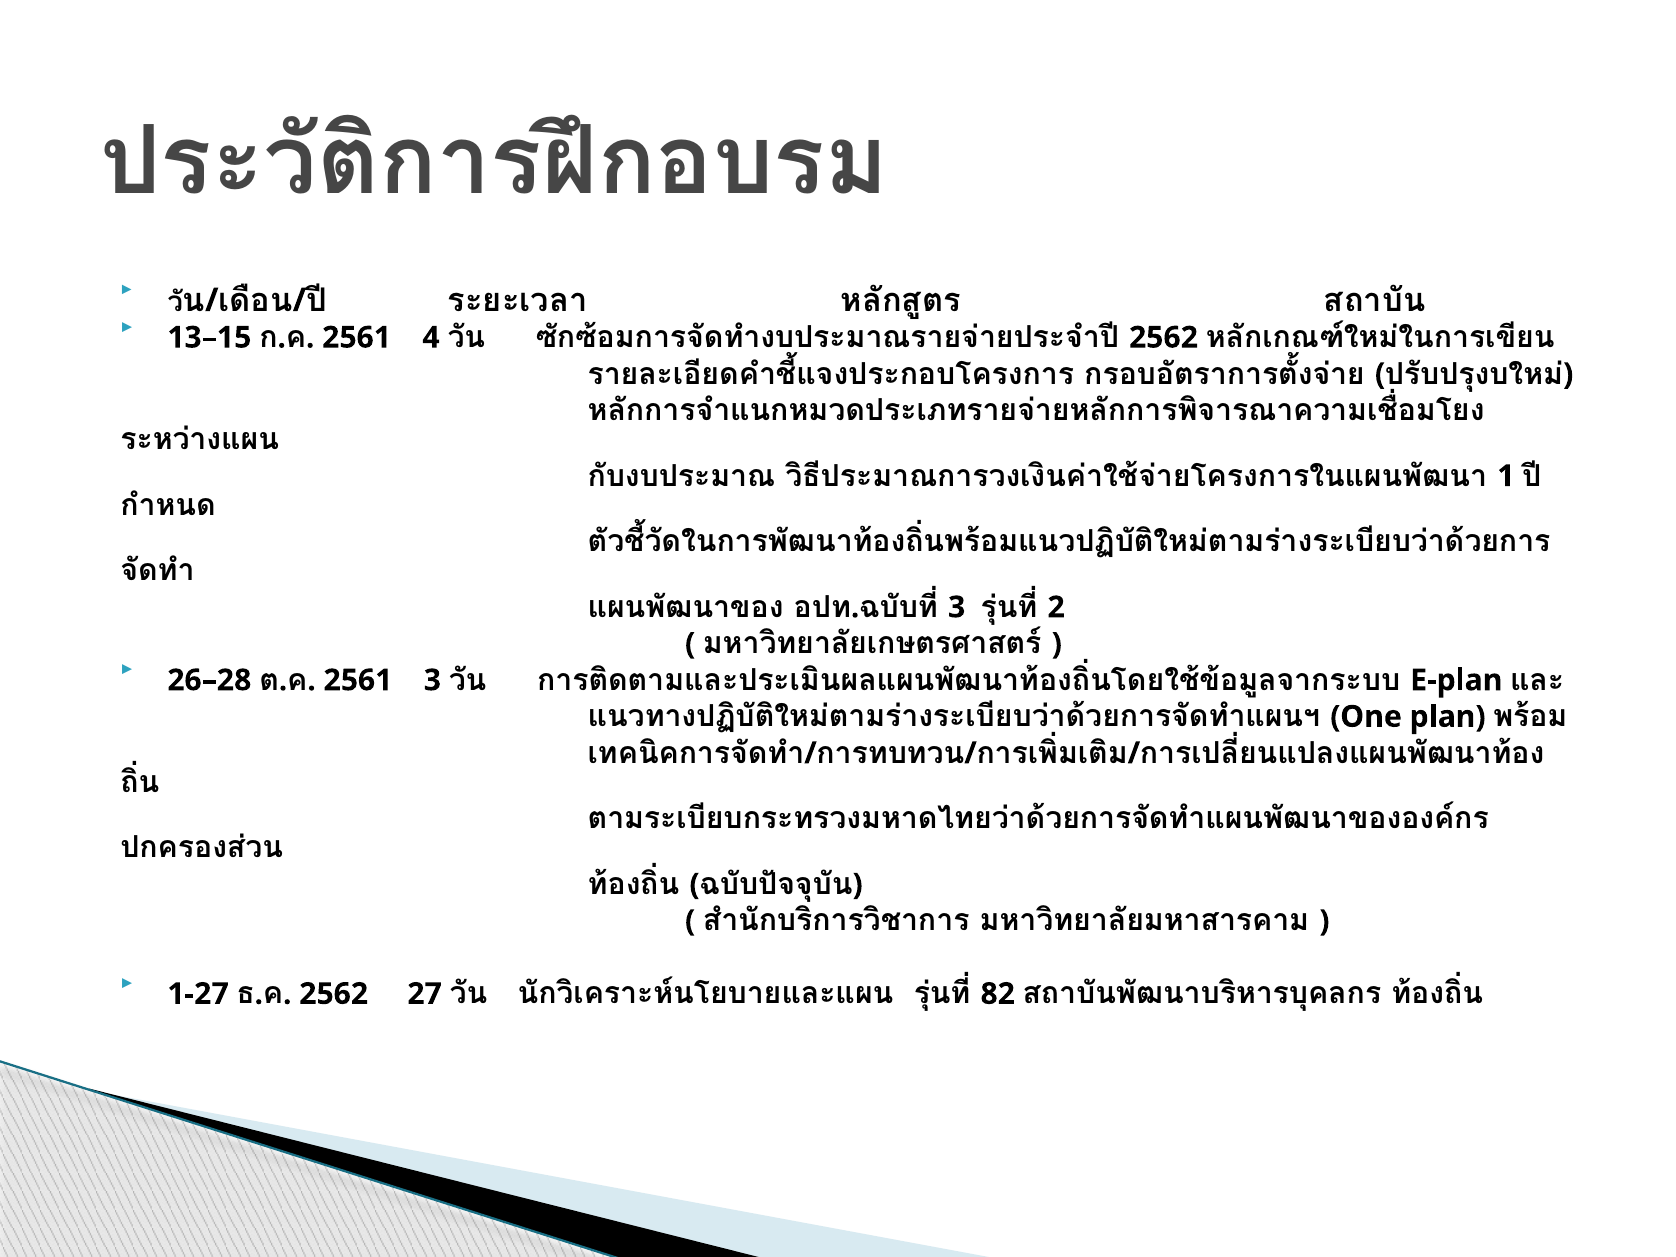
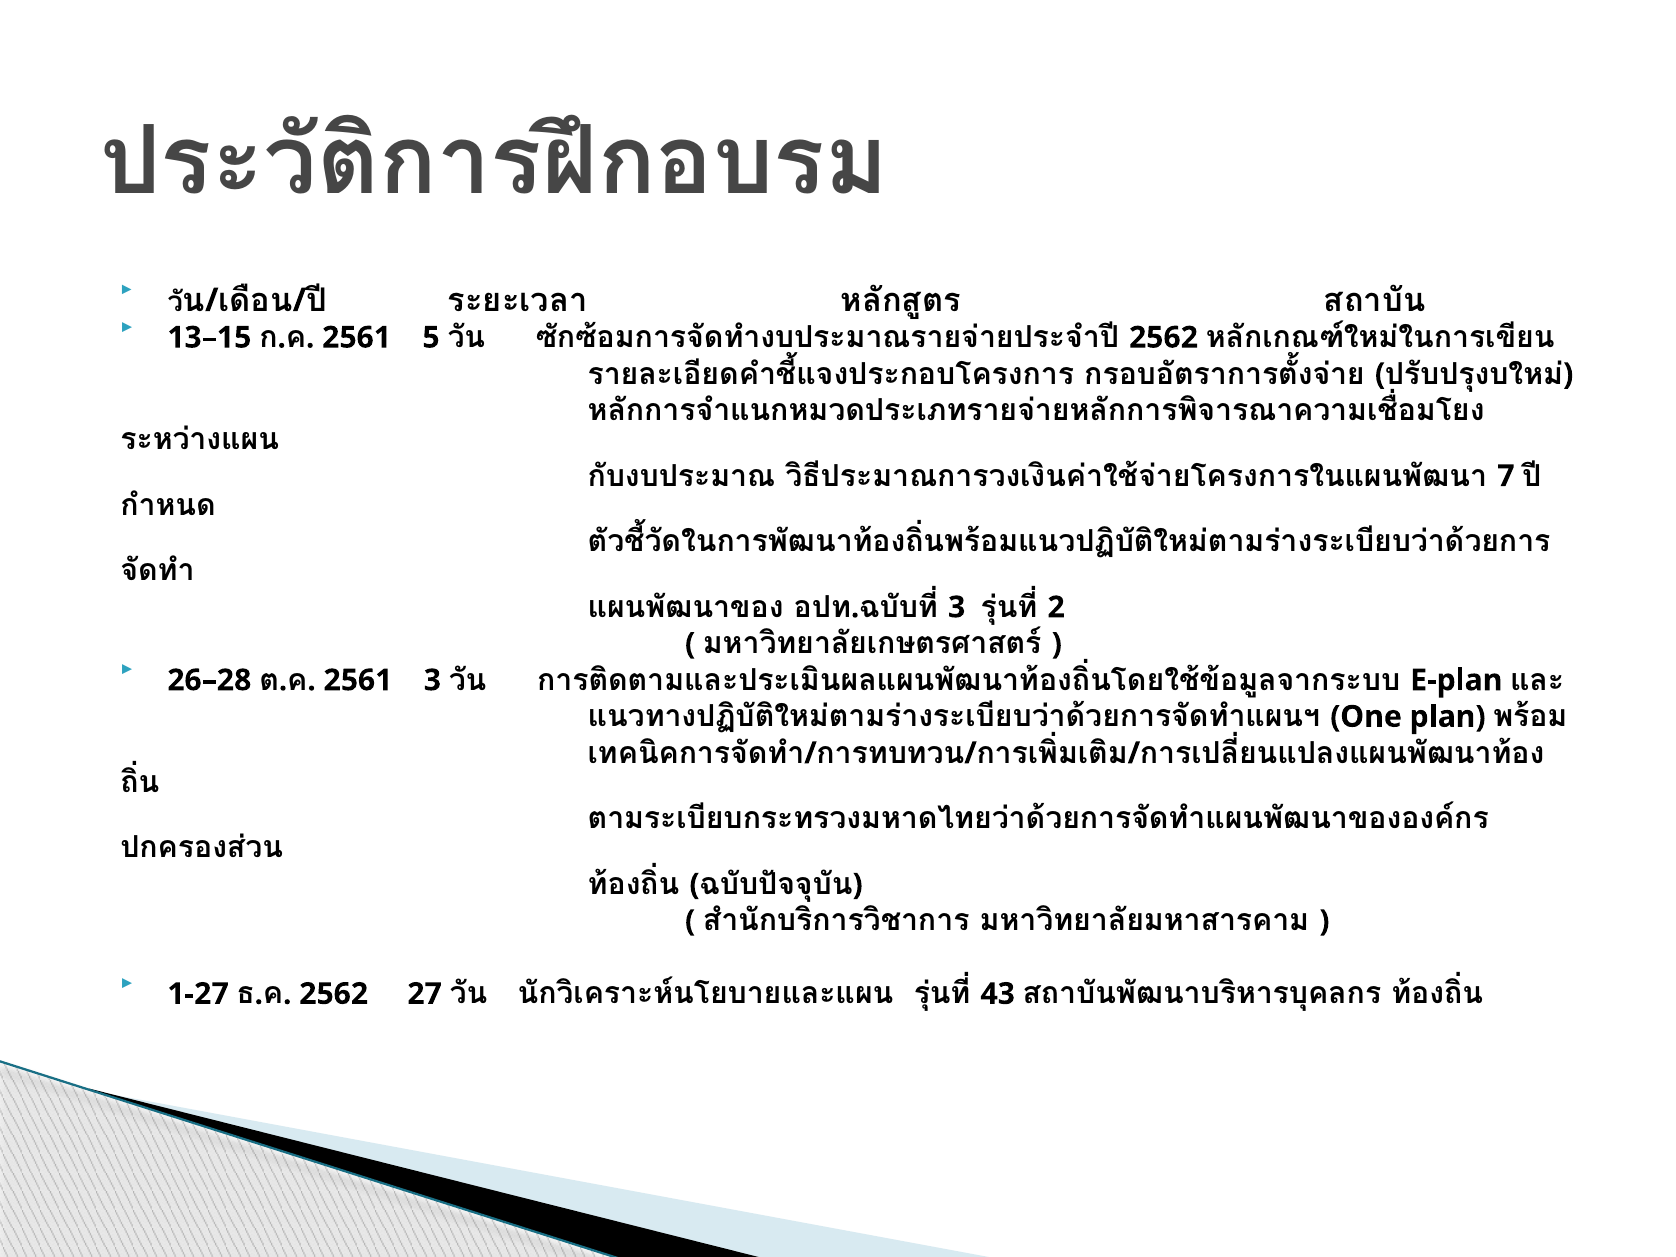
4: 4 -> 5
1: 1 -> 7
82: 82 -> 43
